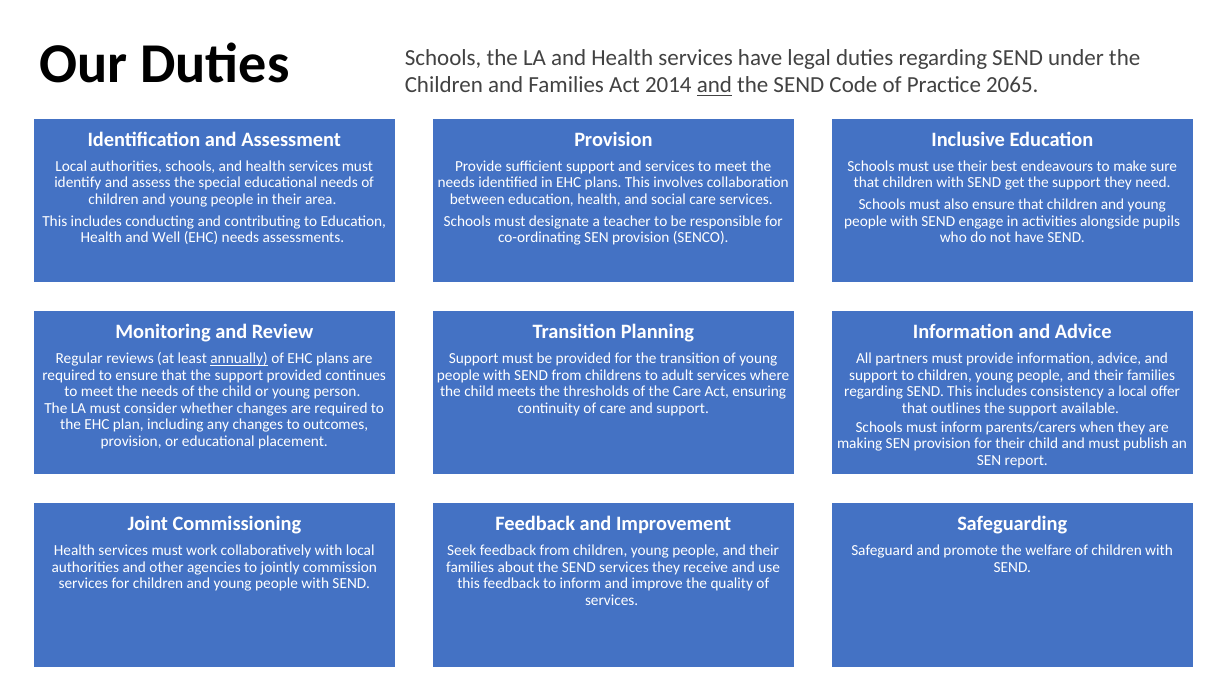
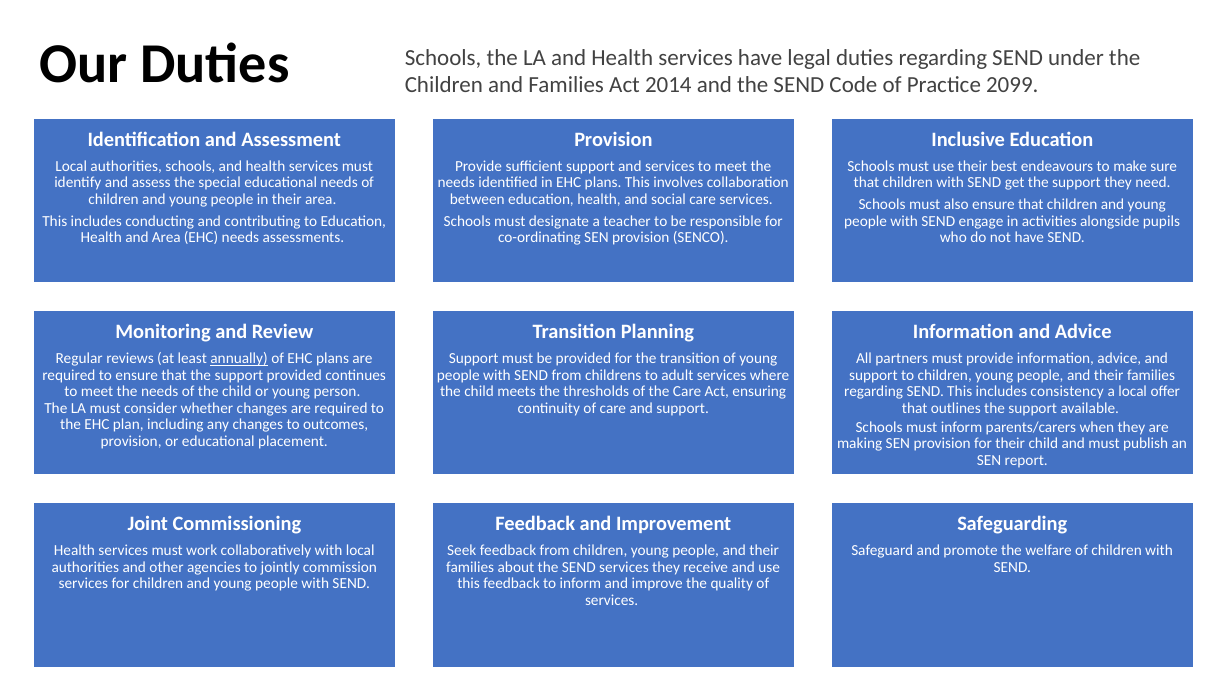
and at (714, 85) underline: present -> none
2065: 2065 -> 2099
and Well: Well -> Area
